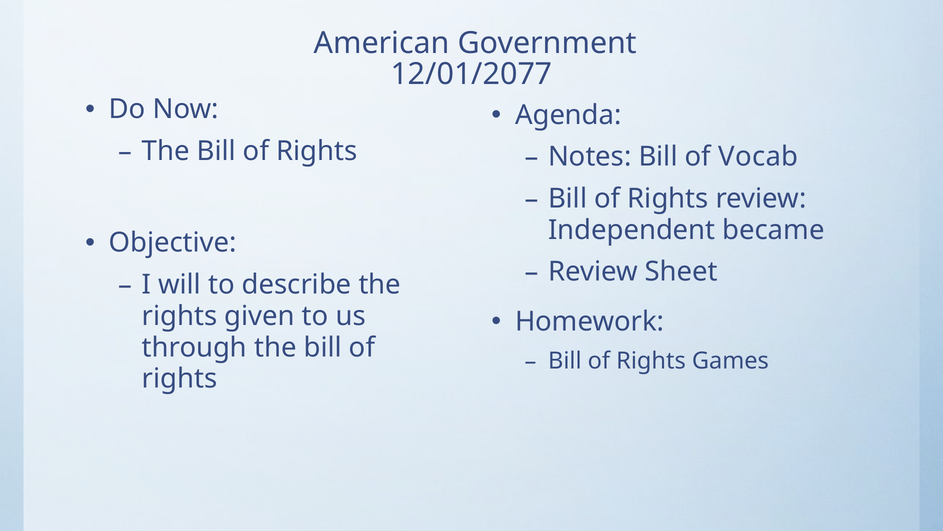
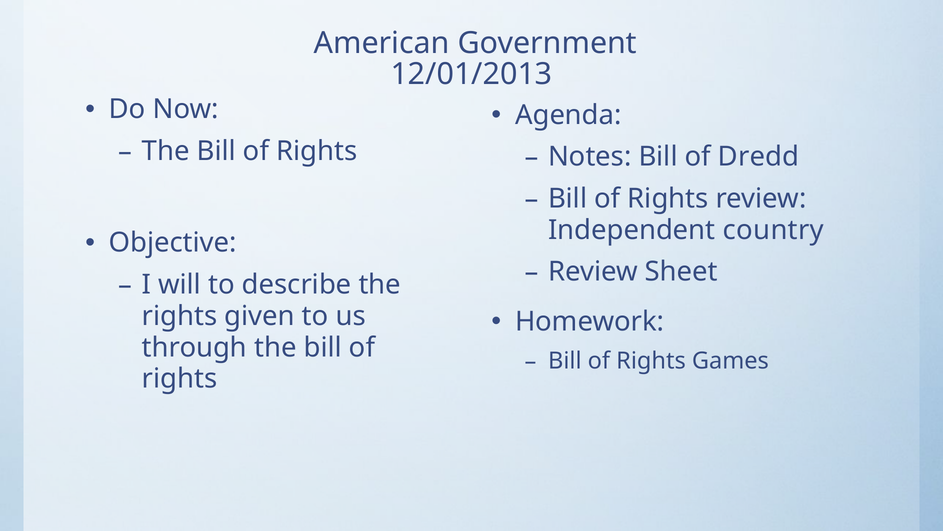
12/01/2077: 12/01/2077 -> 12/01/2013
Vocab: Vocab -> Dredd
became: became -> country
